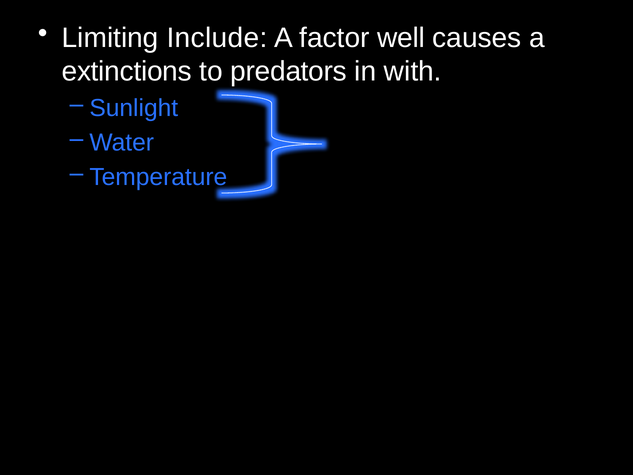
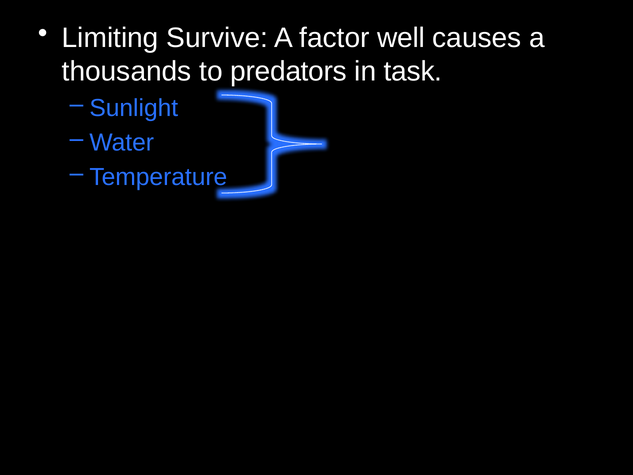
Include: Include -> Survive
extinctions: extinctions -> thousands
with: with -> task
